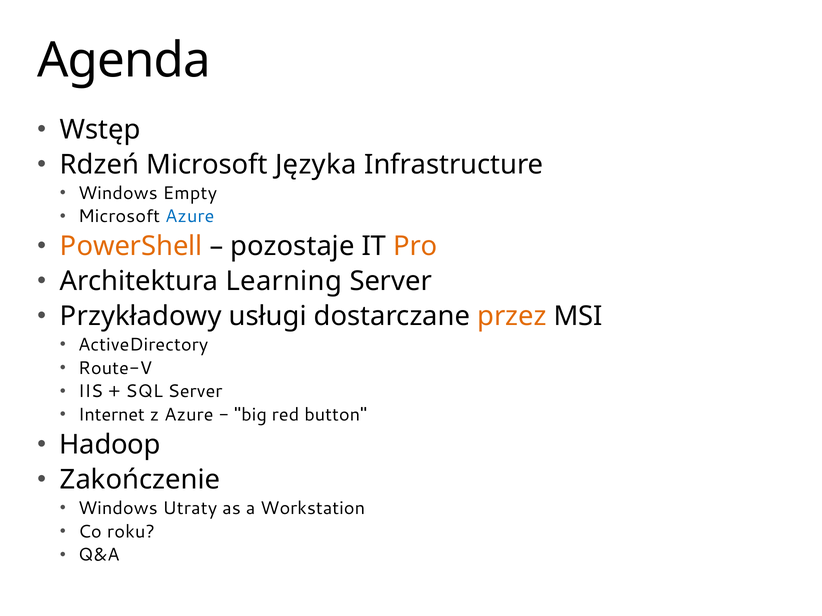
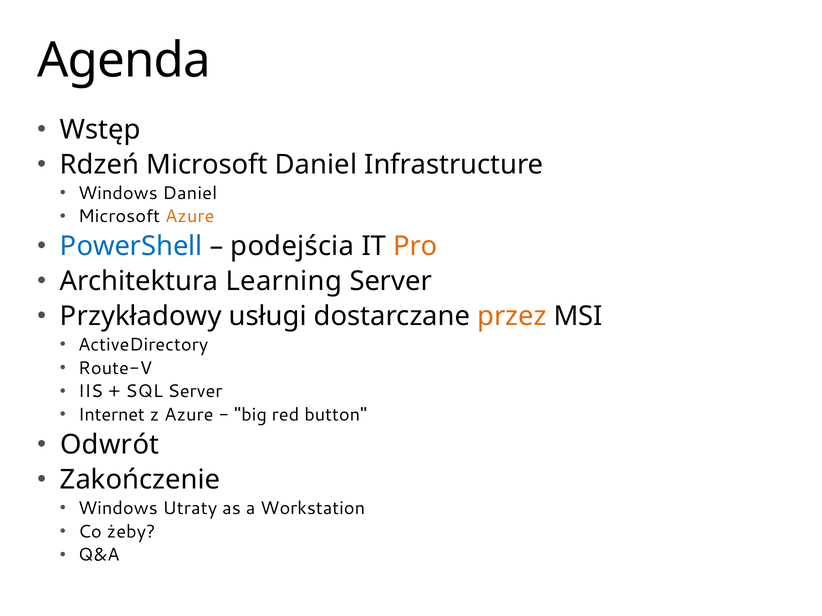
Microsoft Języka: Języka -> Daniel
Windows Empty: Empty -> Daniel
Azure at (190, 217) colour: blue -> orange
PowerShell colour: orange -> blue
pozostaje: pozostaje -> podejścia
Hadoop: Hadoop -> Odwrót
roku: roku -> żeby
